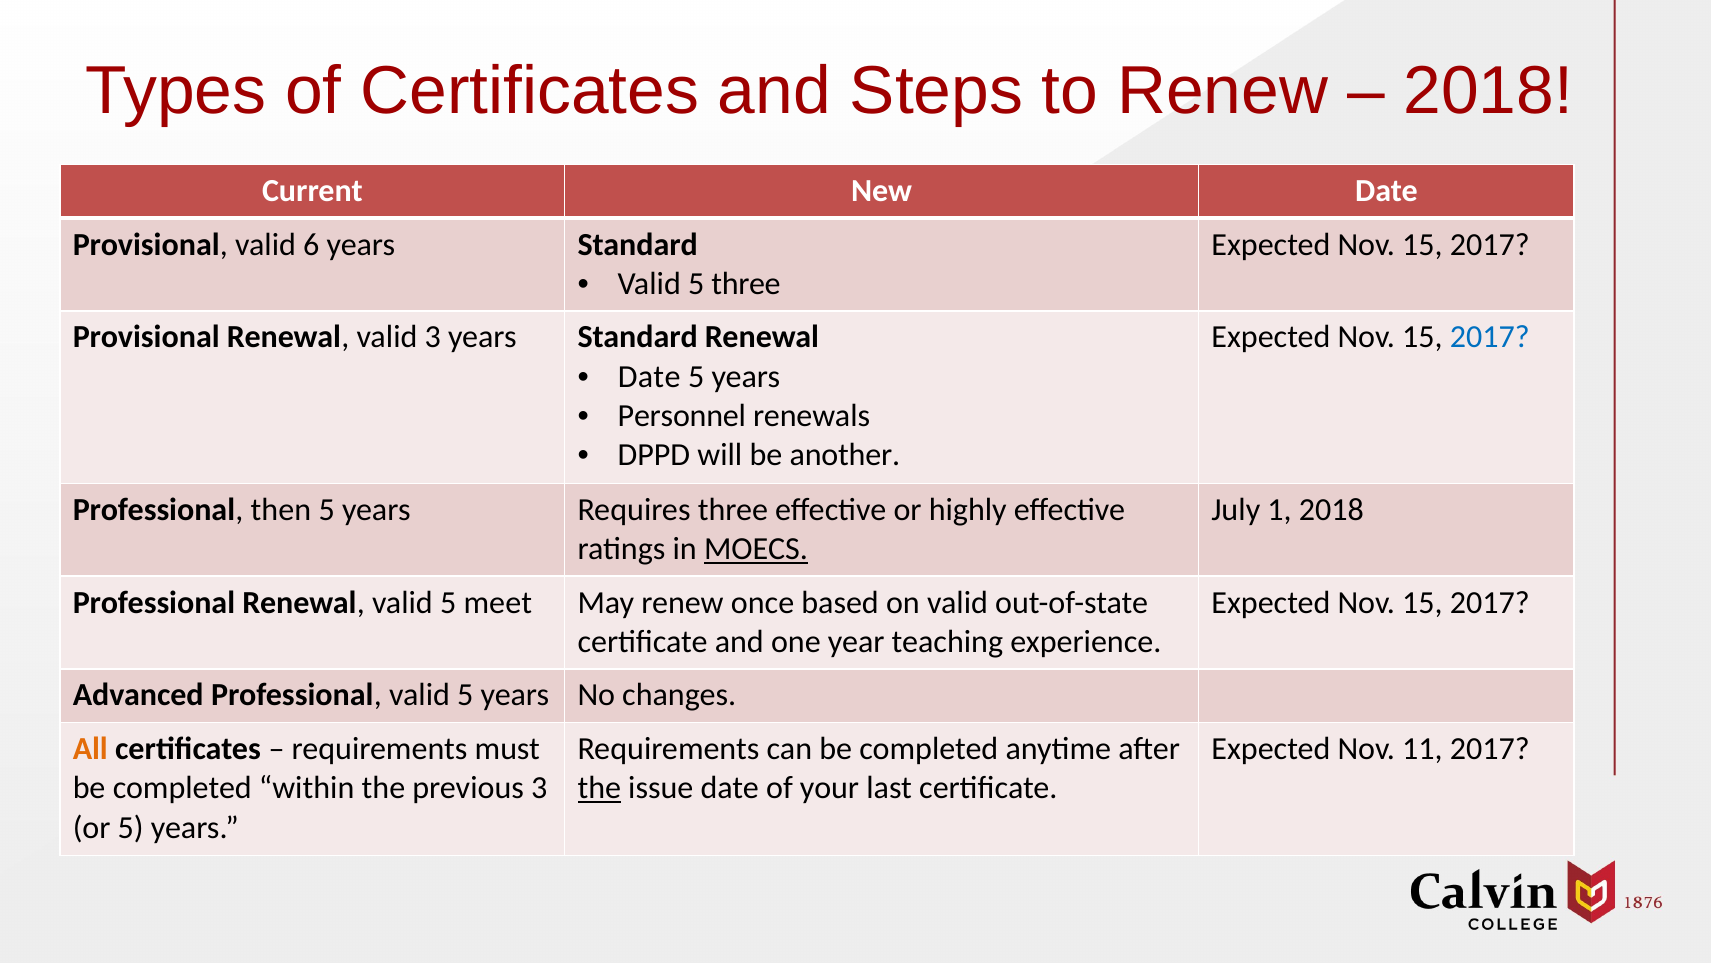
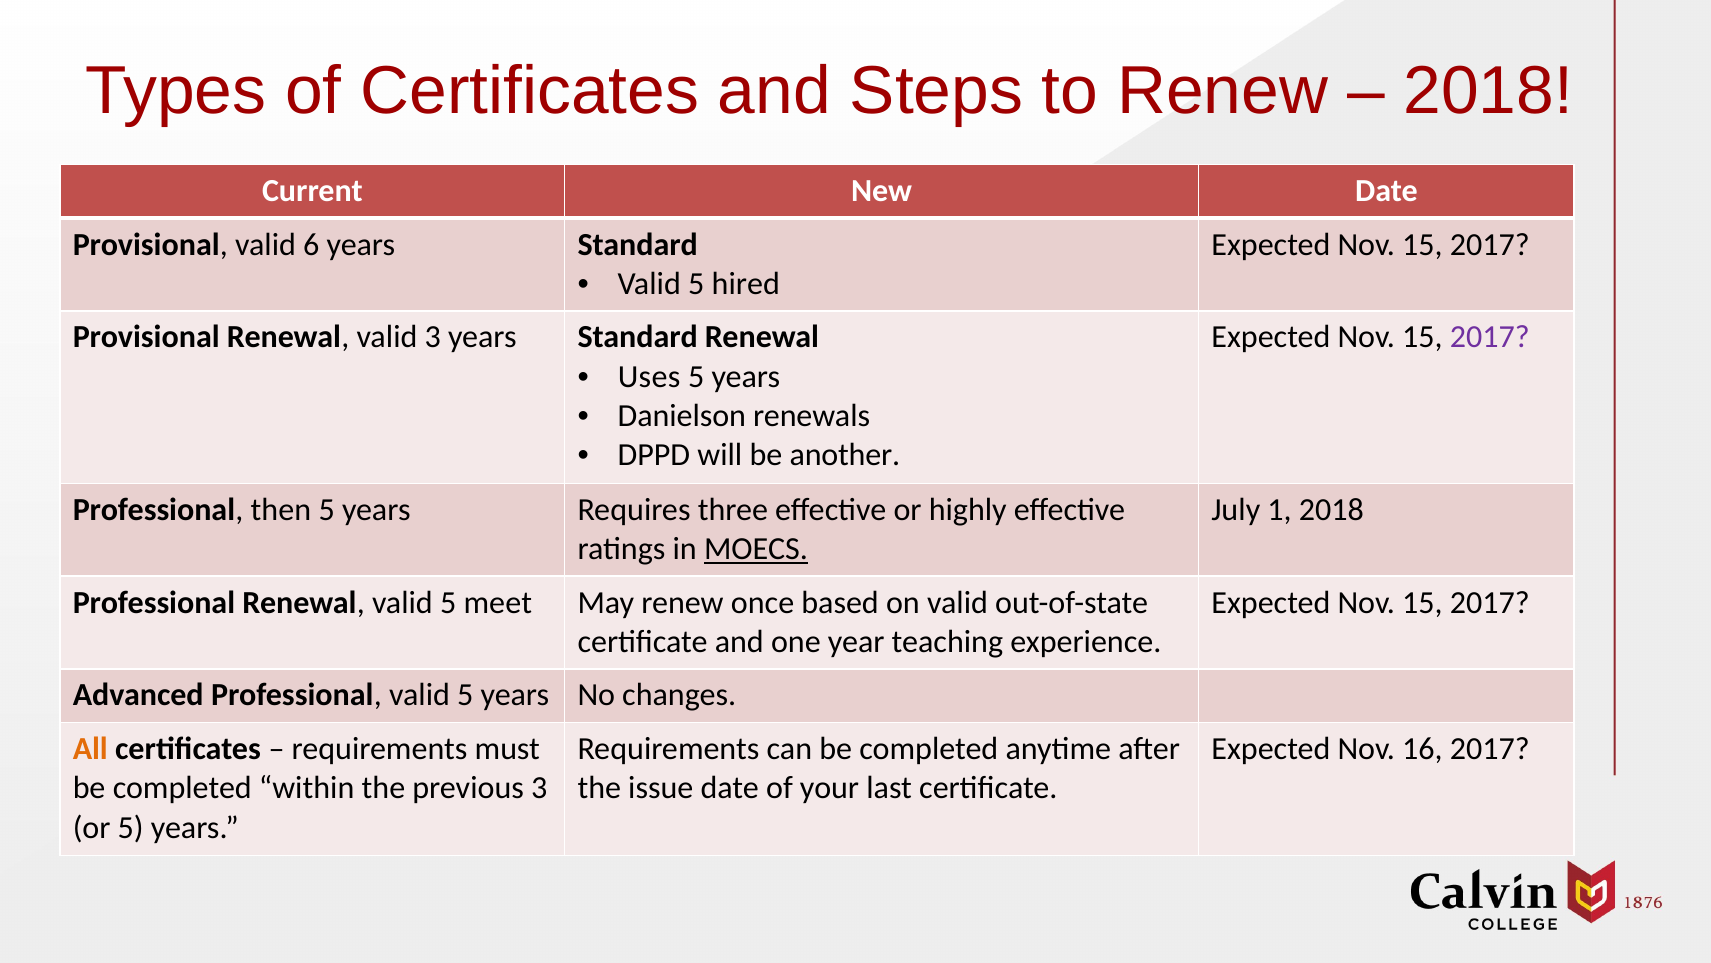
5 three: three -> hired
2017 at (1490, 337) colour: blue -> purple
Date at (649, 376): Date -> Uses
Personnel: Personnel -> Danielson
11: 11 -> 16
the at (599, 788) underline: present -> none
